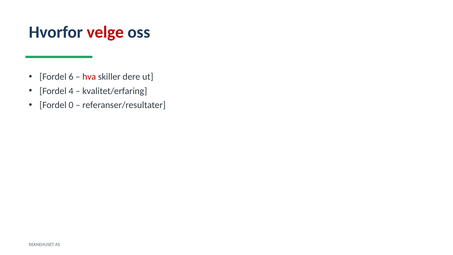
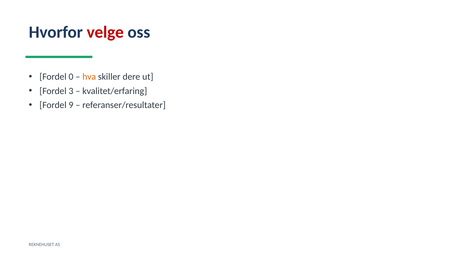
6: 6 -> 0
hva colour: red -> orange
4: 4 -> 3
0: 0 -> 9
